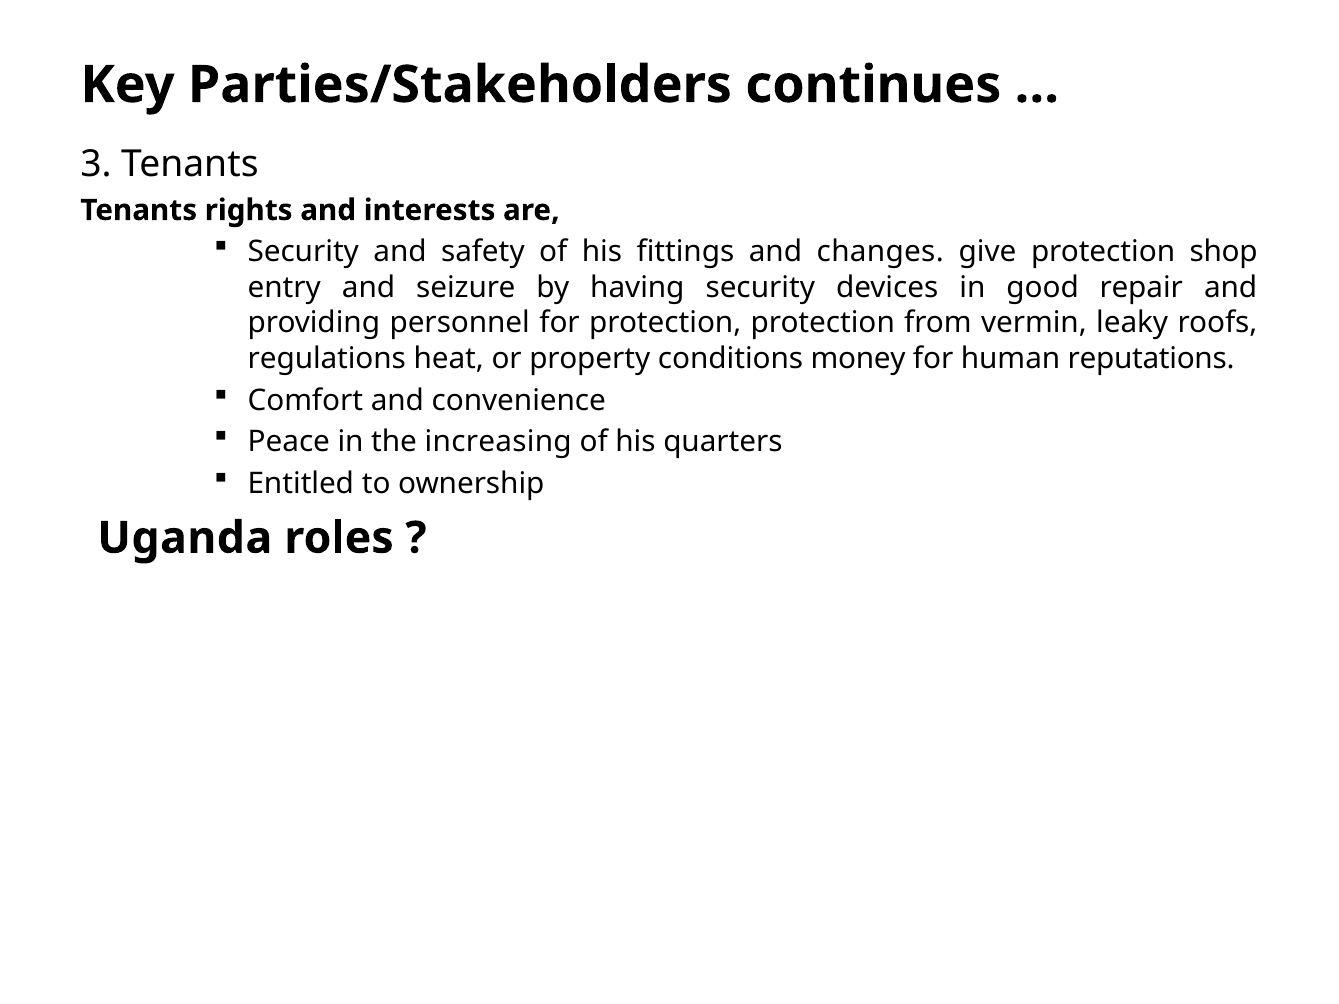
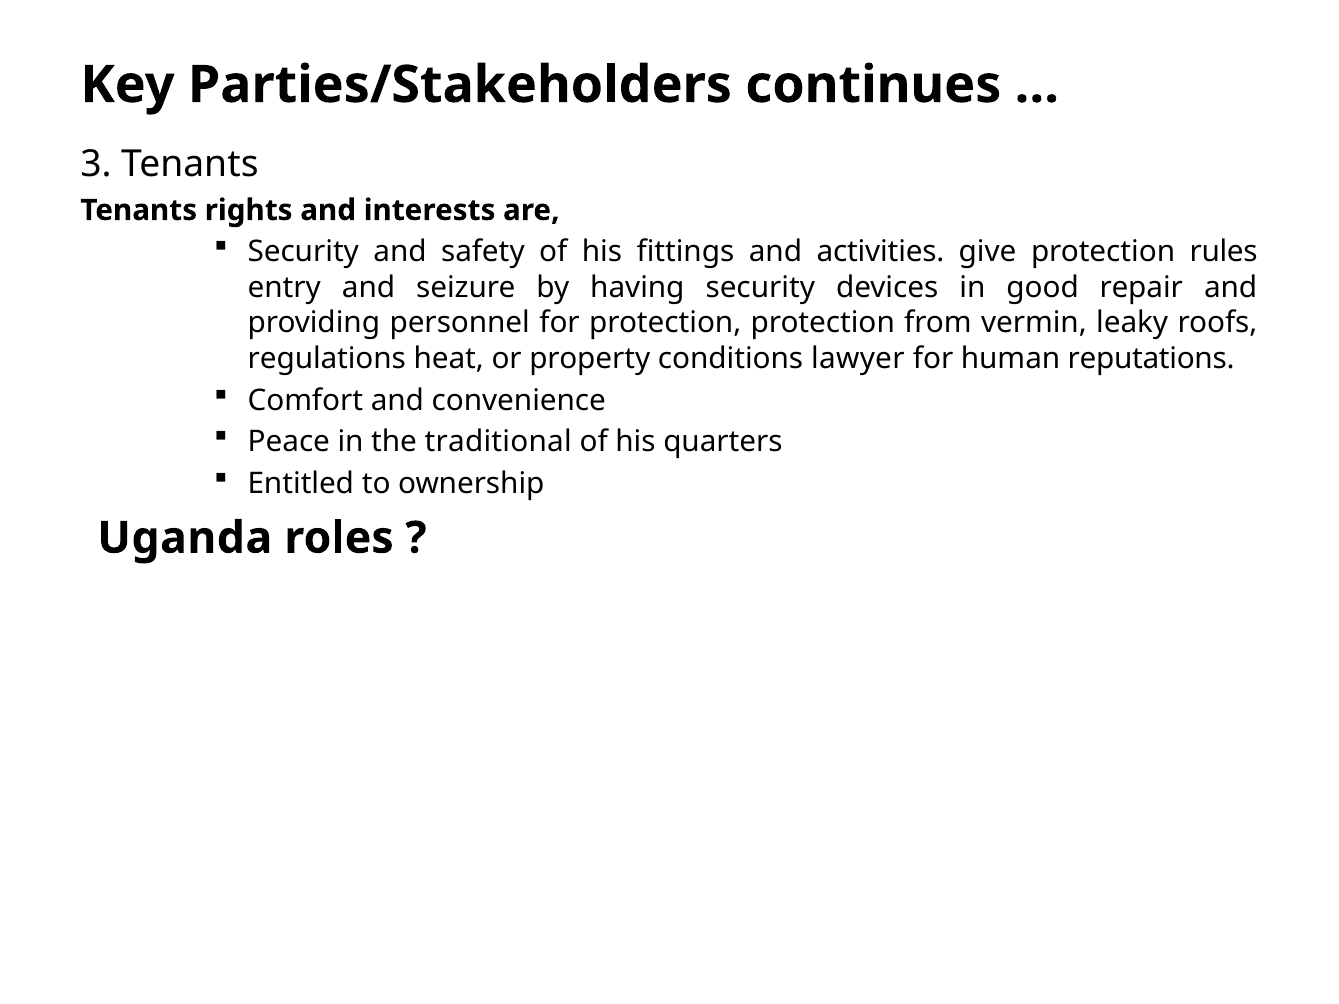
changes: changes -> activities
shop: shop -> rules
money: money -> lawyer
increasing: increasing -> traditional
